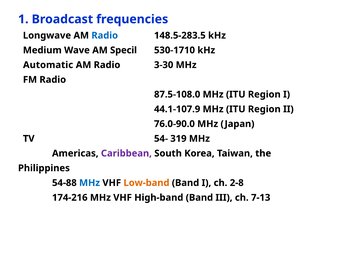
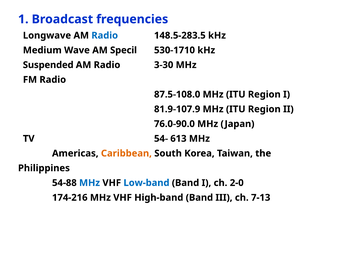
Automatic: Automatic -> Suspended
44.1-107.9: 44.1-107.9 -> 81.9-107.9
319: 319 -> 613
Caribbean colour: purple -> orange
Low-band colour: orange -> blue
2-8: 2-8 -> 2-0
